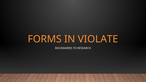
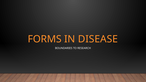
VIOLATE: VIOLATE -> DISEASE
